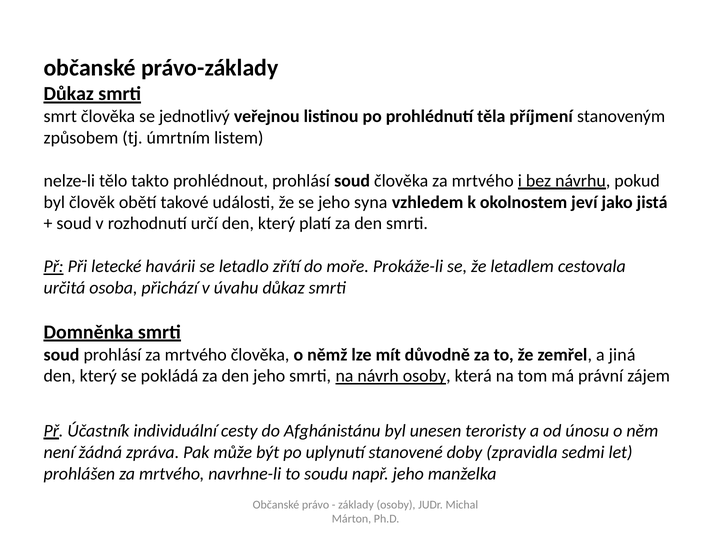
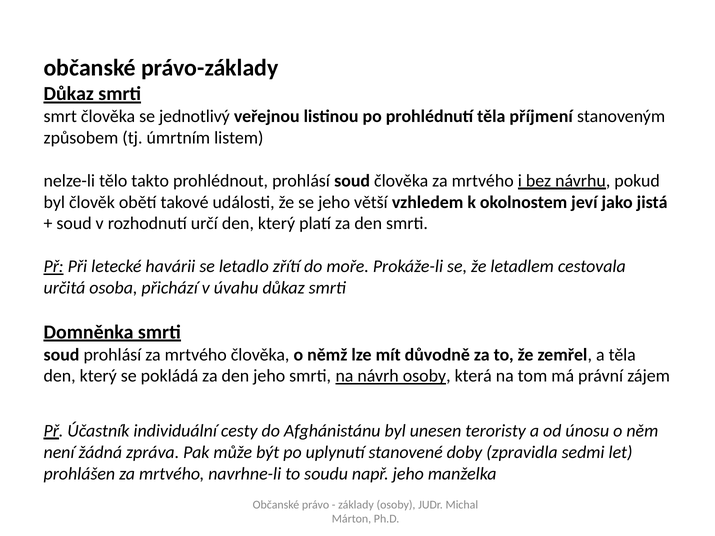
syna: syna -> větší
a jiná: jiná -> těla
